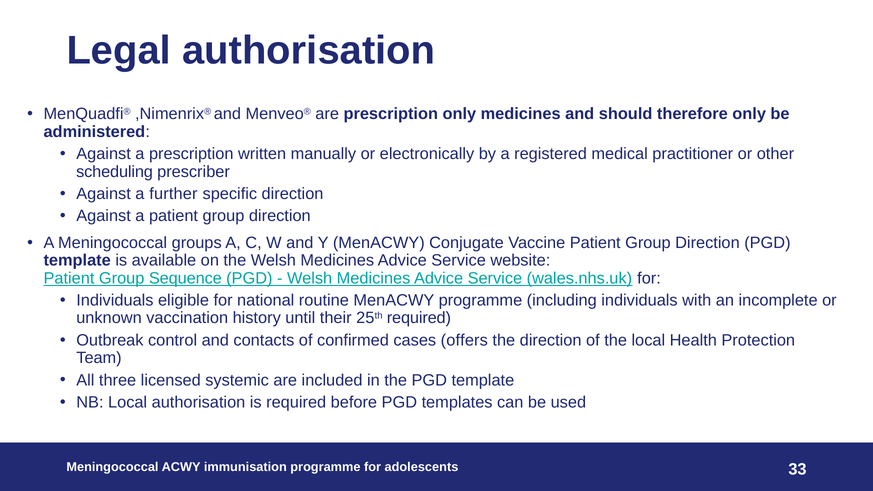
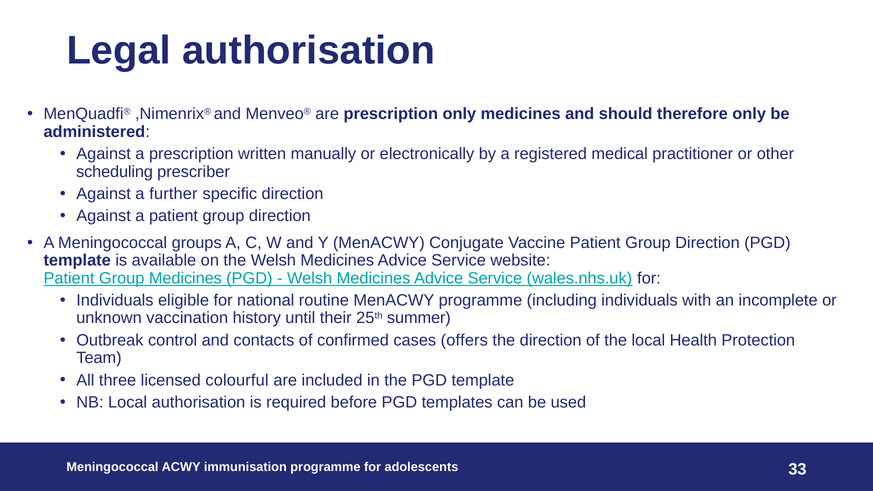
Group Sequence: Sequence -> Medicines
25th required: required -> summer
systemic: systemic -> colourful
